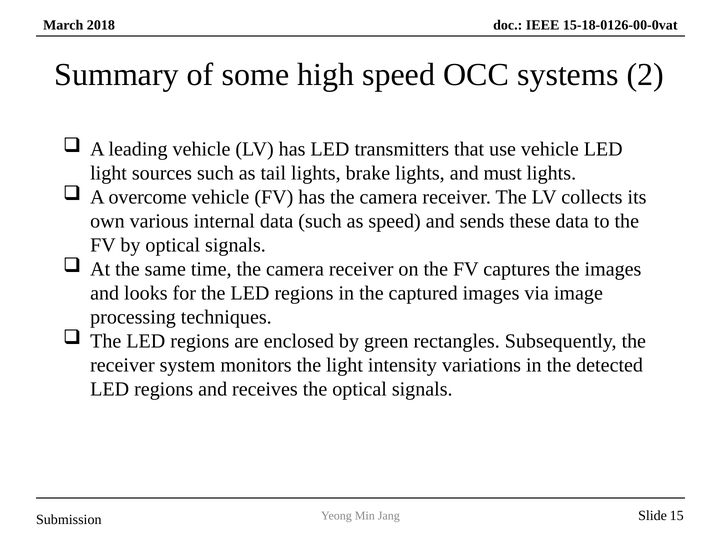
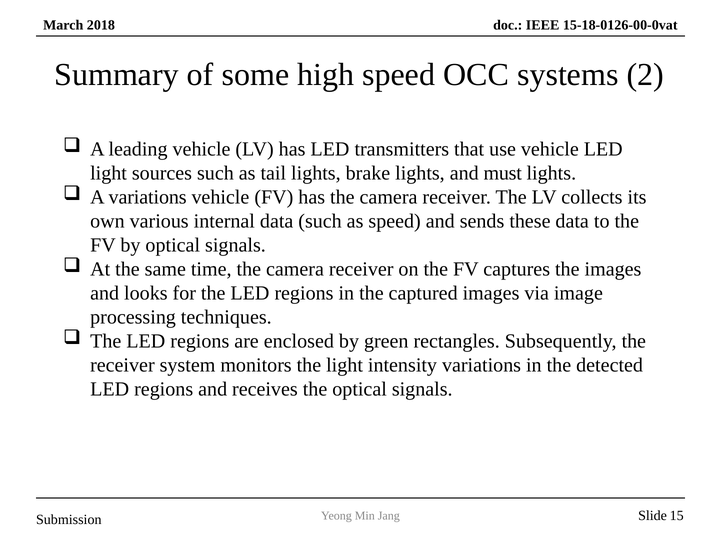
A overcome: overcome -> variations
